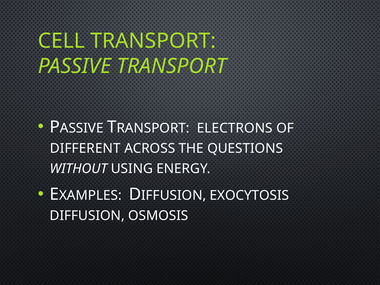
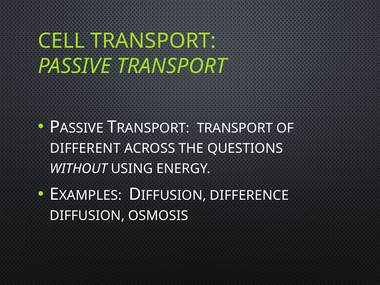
ELECTRONS at (235, 128): ELECTRONS -> TRANSPORT
EXOCYTOSIS: EXOCYTOSIS -> DIFFERENCE
